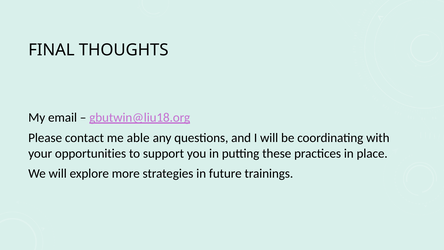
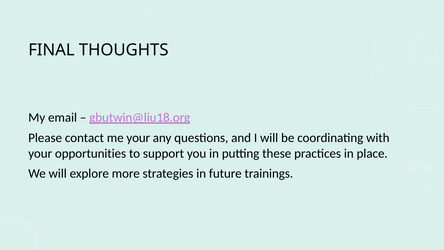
me able: able -> your
